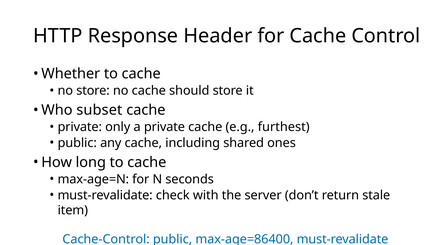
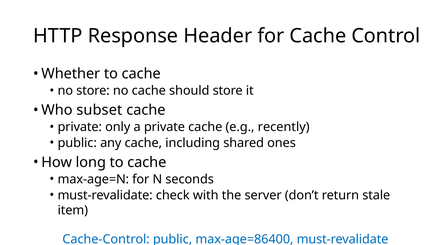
furthest: furthest -> recently
